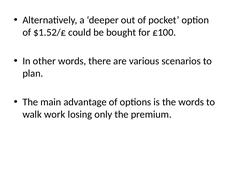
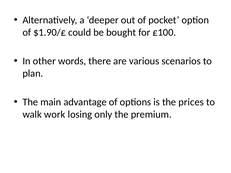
$1.52/£: $1.52/£ -> $1.90/£
the words: words -> prices
